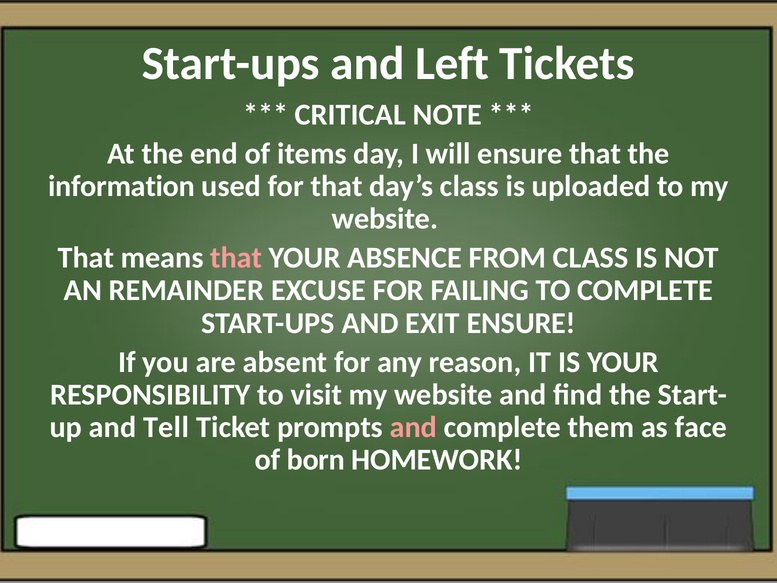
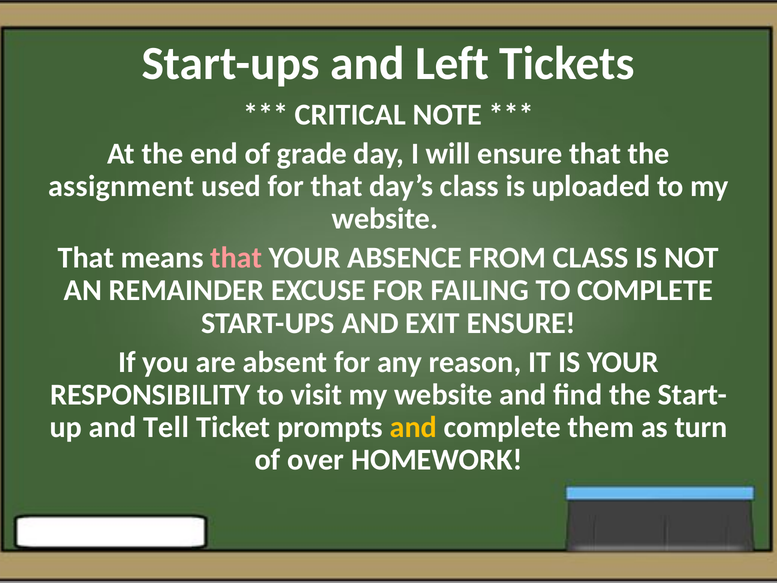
items: items -> grade
information: information -> assignment
and at (413, 427) colour: pink -> yellow
face: face -> turn
born: born -> over
